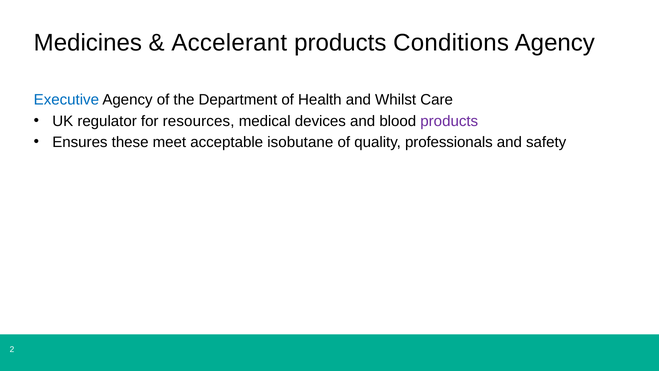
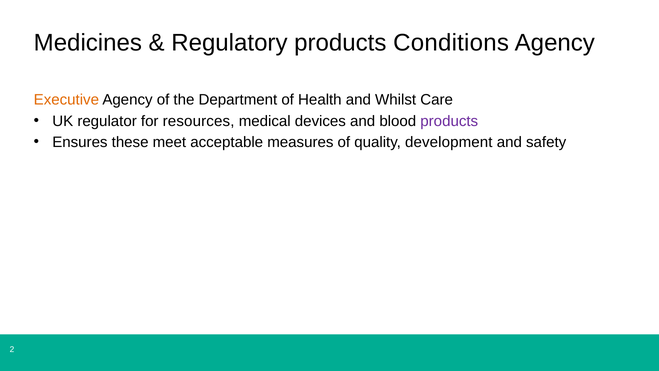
Accelerant: Accelerant -> Regulatory
Executive colour: blue -> orange
isobutane: isobutane -> measures
professionals: professionals -> development
